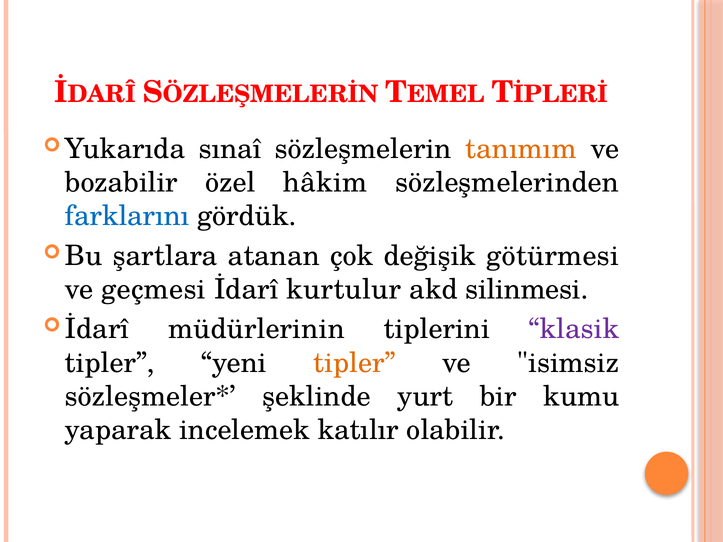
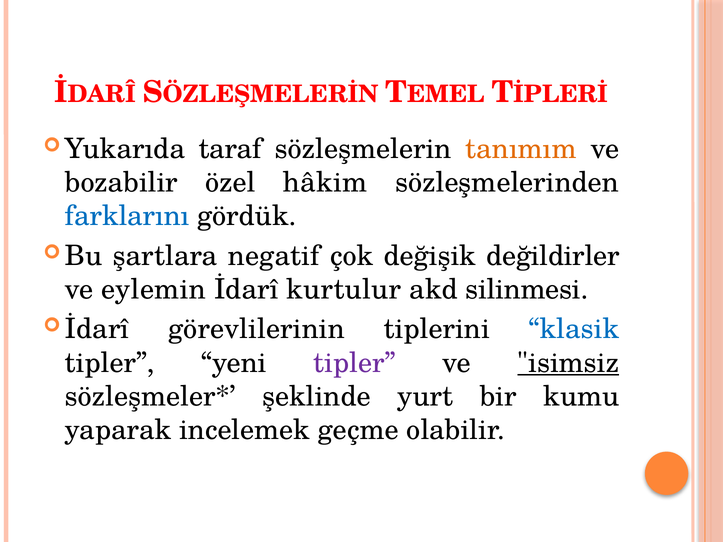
sınaî: sınaî -> taraf
atanan: atanan -> negatif
götürmesi: götürmesi -> değildirler
geçmesi: geçmesi -> eylemin
müdürlerinin: müdürlerinin -> görevlilerinin
klasik colour: purple -> blue
tipler at (355, 363) colour: orange -> purple
isimsiz underline: none -> present
katılır: katılır -> geçme
